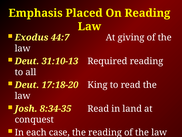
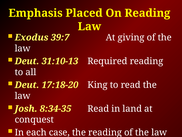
44:7: 44:7 -> 39:7
